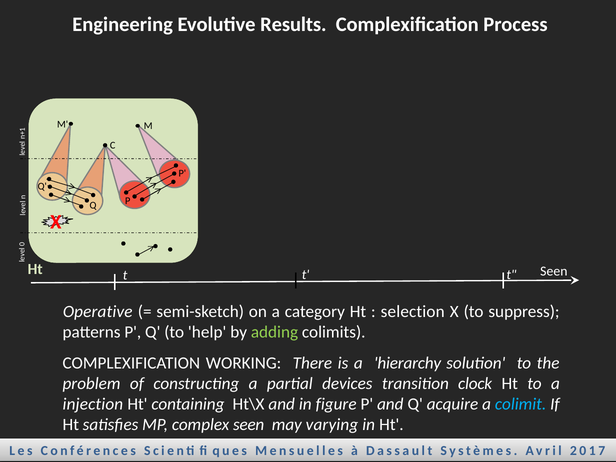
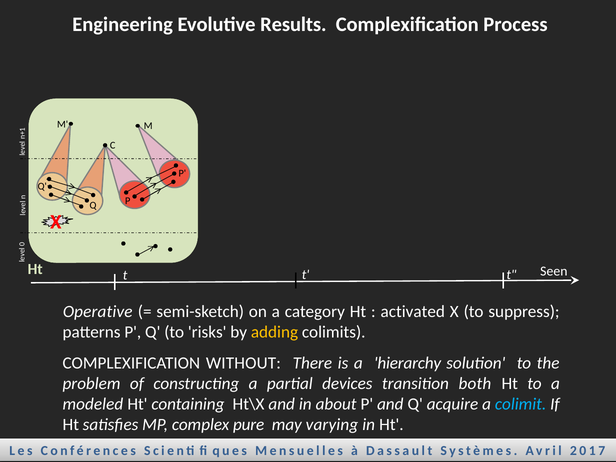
selection: selection -> activated
help: help -> risks
adding colour: light green -> yellow
WORKING: WORKING -> WITHOUT
clock: clock -> both
injection: injection -> modeled
figure: figure -> about
complex seen: seen -> pure
